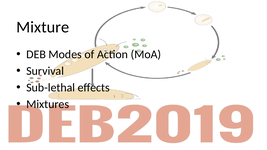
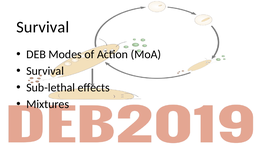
Mixture at (43, 27): Mixture -> Survival
